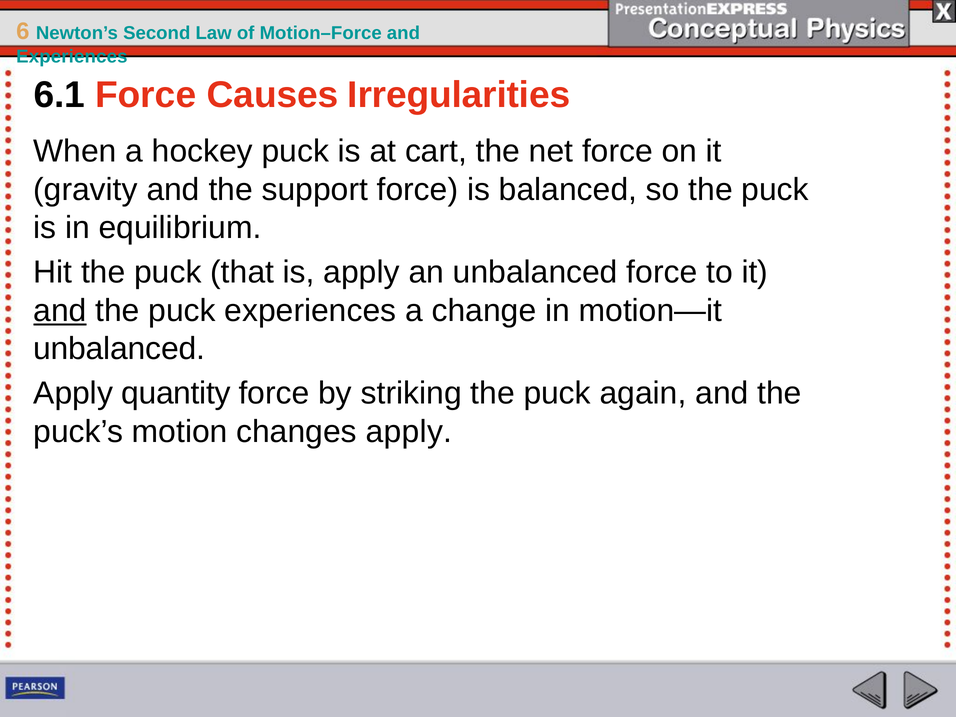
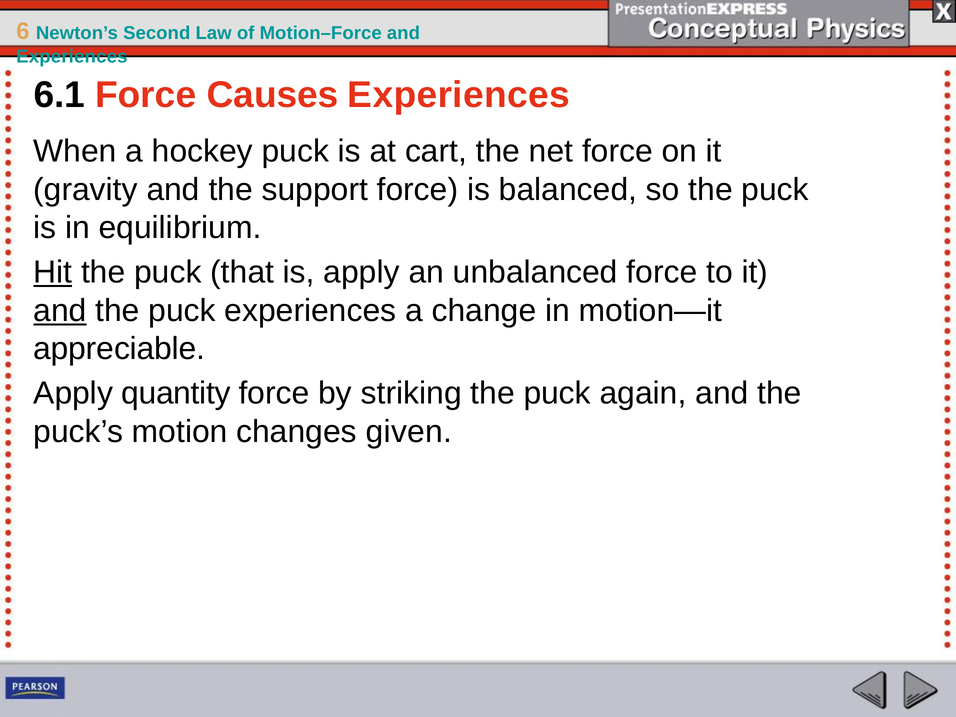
Causes Irregularities: Irregularities -> Experiences
Hit underline: none -> present
unbalanced at (119, 349): unbalanced -> appreciable
changes apply: apply -> given
